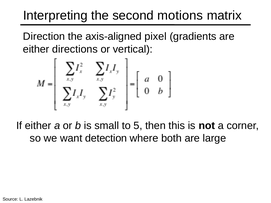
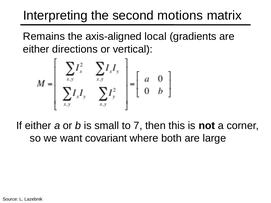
Direction: Direction -> Remains
pixel: pixel -> local
5: 5 -> 7
detection: detection -> covariant
